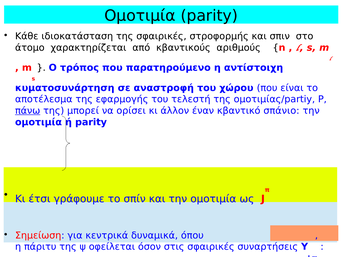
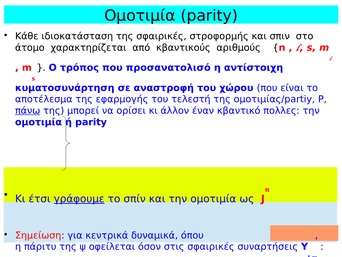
παρατηρούμενο: παρατηρούμενο -> προσανατολισό
σπάνιο: σπάνιο -> πολλες
γράφουμε underline: none -> present
